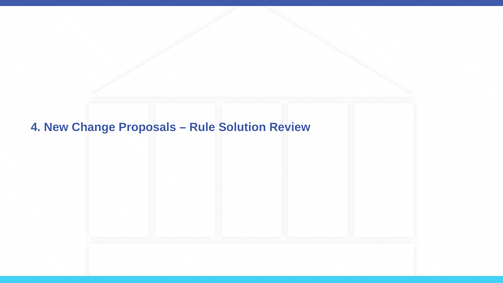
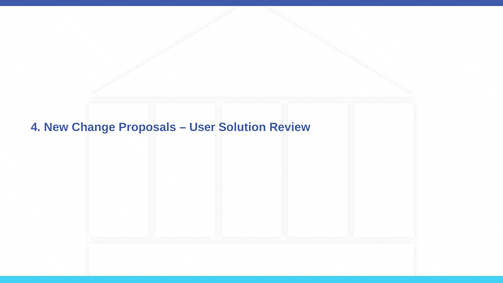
Rule: Rule -> User
